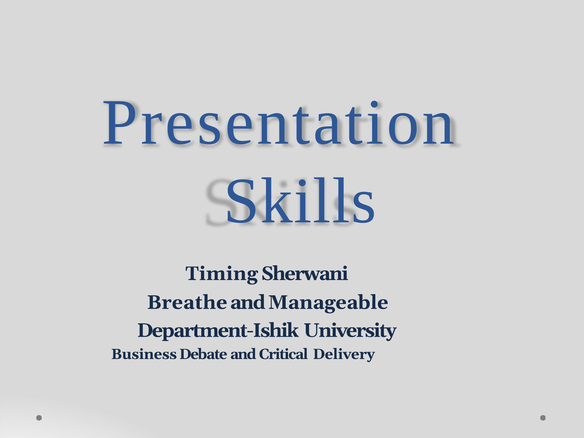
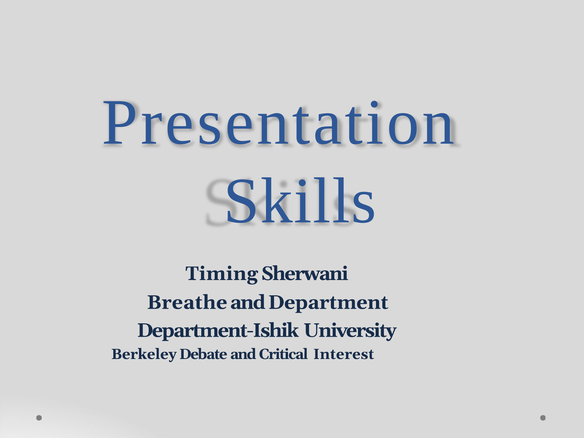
Manageable: Manageable -> Department
Business: Business -> Berkeley
Delivery: Delivery -> Interest
